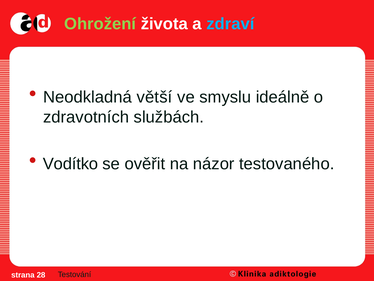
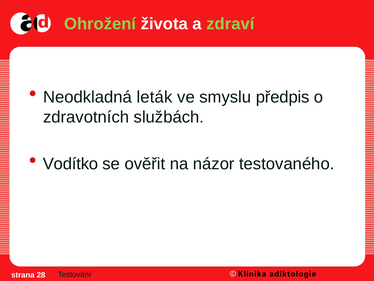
zdraví colour: light blue -> light green
větší: větší -> leták
ideálně: ideálně -> předpis
